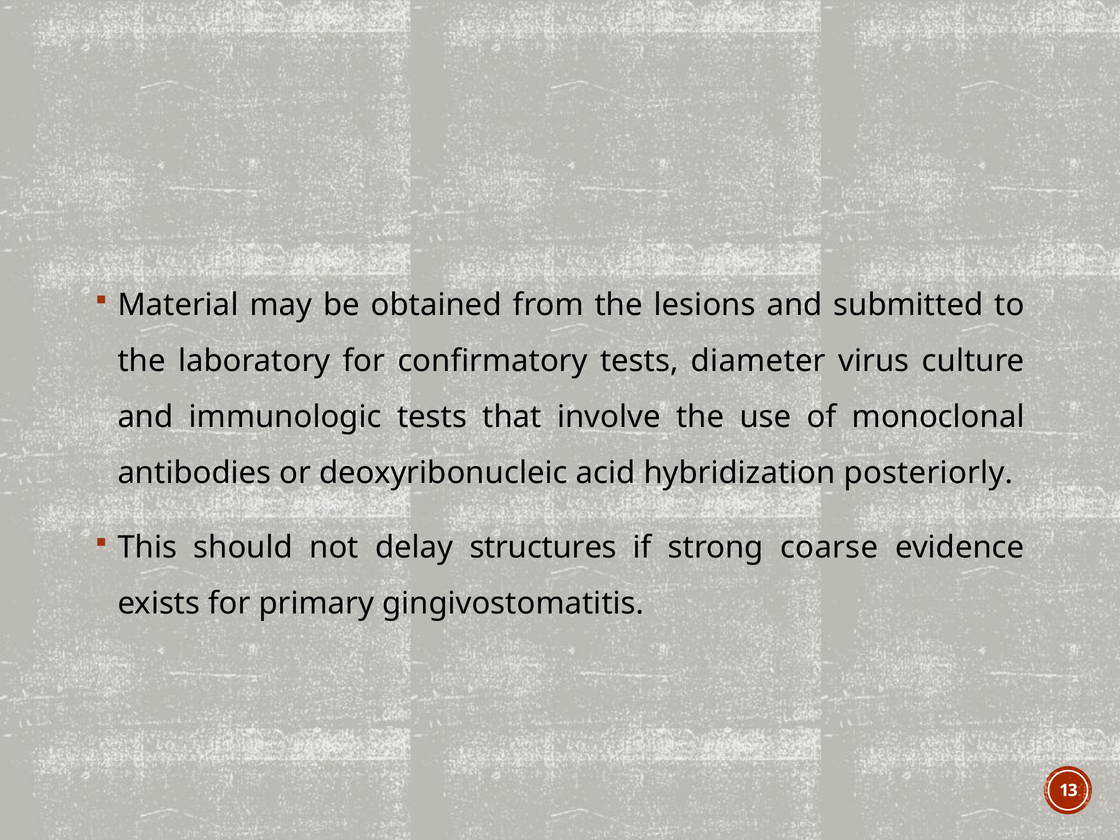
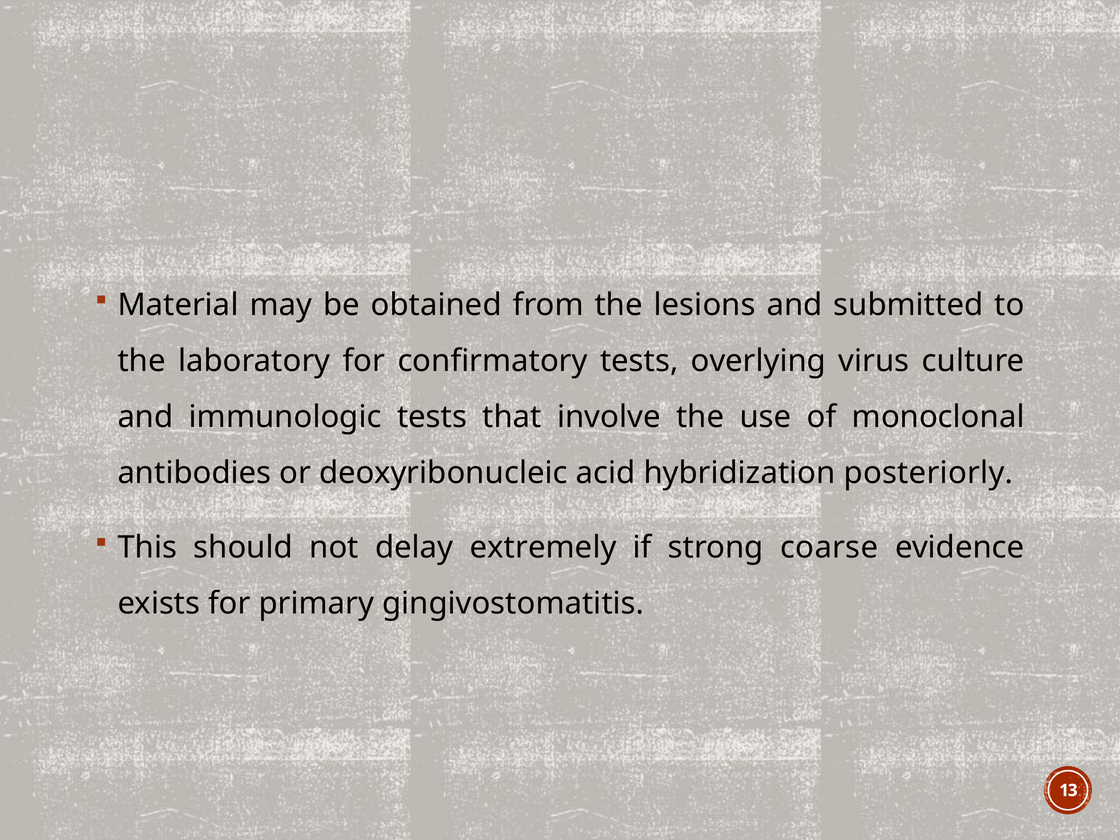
diameter: diameter -> overlying
structures: structures -> extremely
